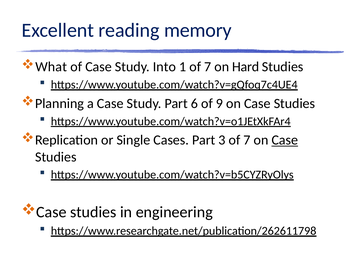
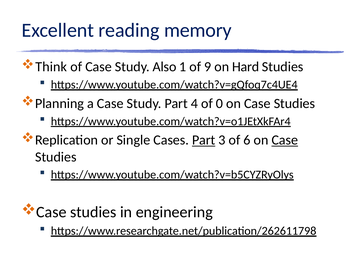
What: What -> Think
Into: Into -> Also
1 of 7: 7 -> 9
6: 6 -> 4
9: 9 -> 0
Part at (204, 140) underline: none -> present
3 of 7: 7 -> 6
